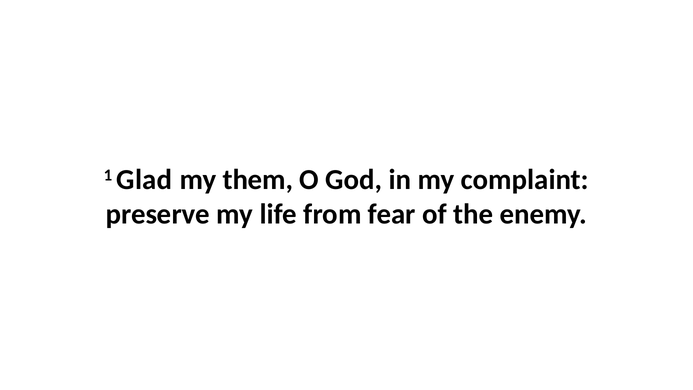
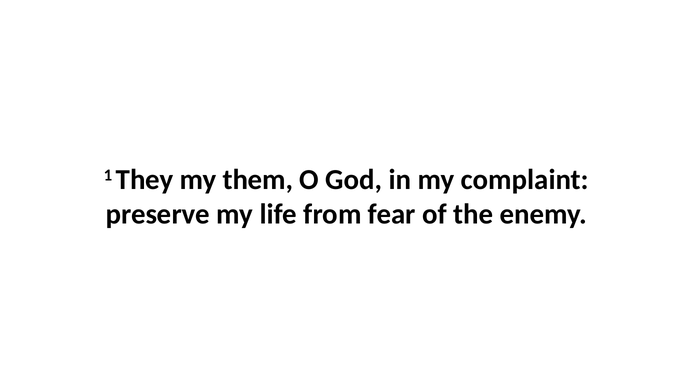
Glad: Glad -> They
